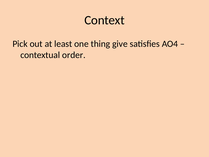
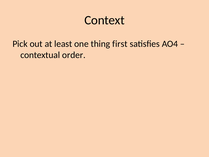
give: give -> first
